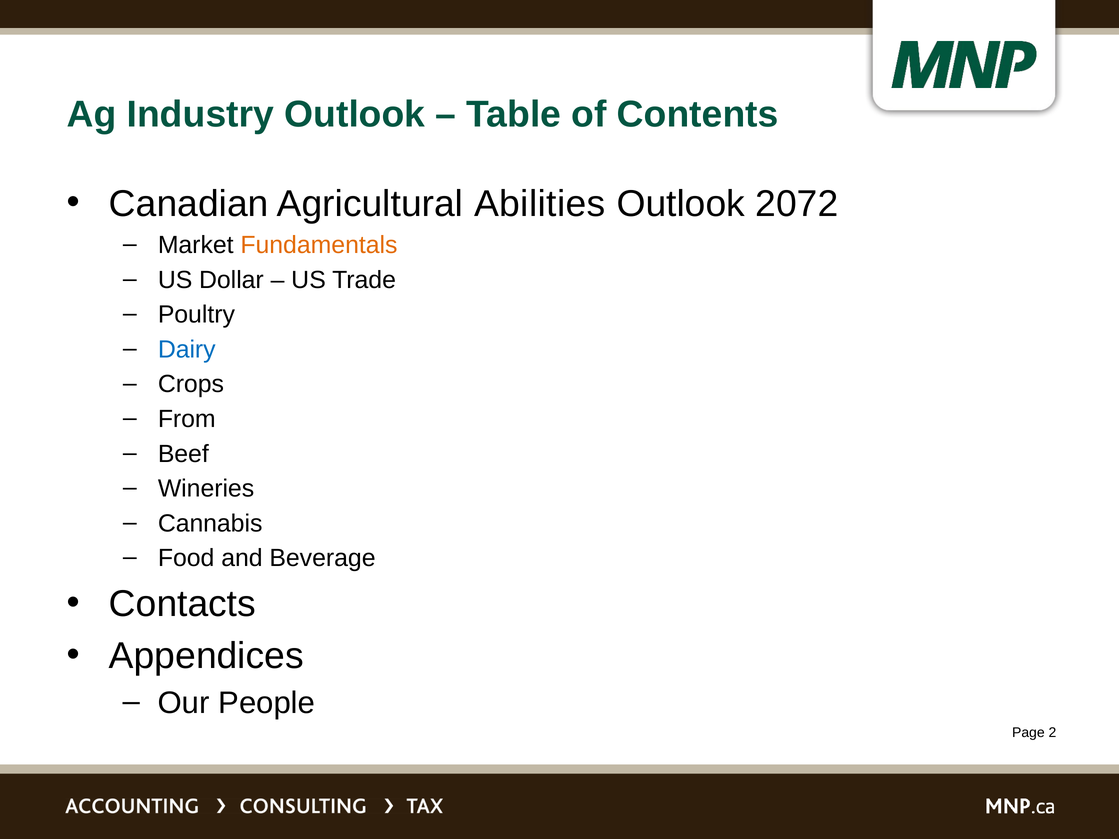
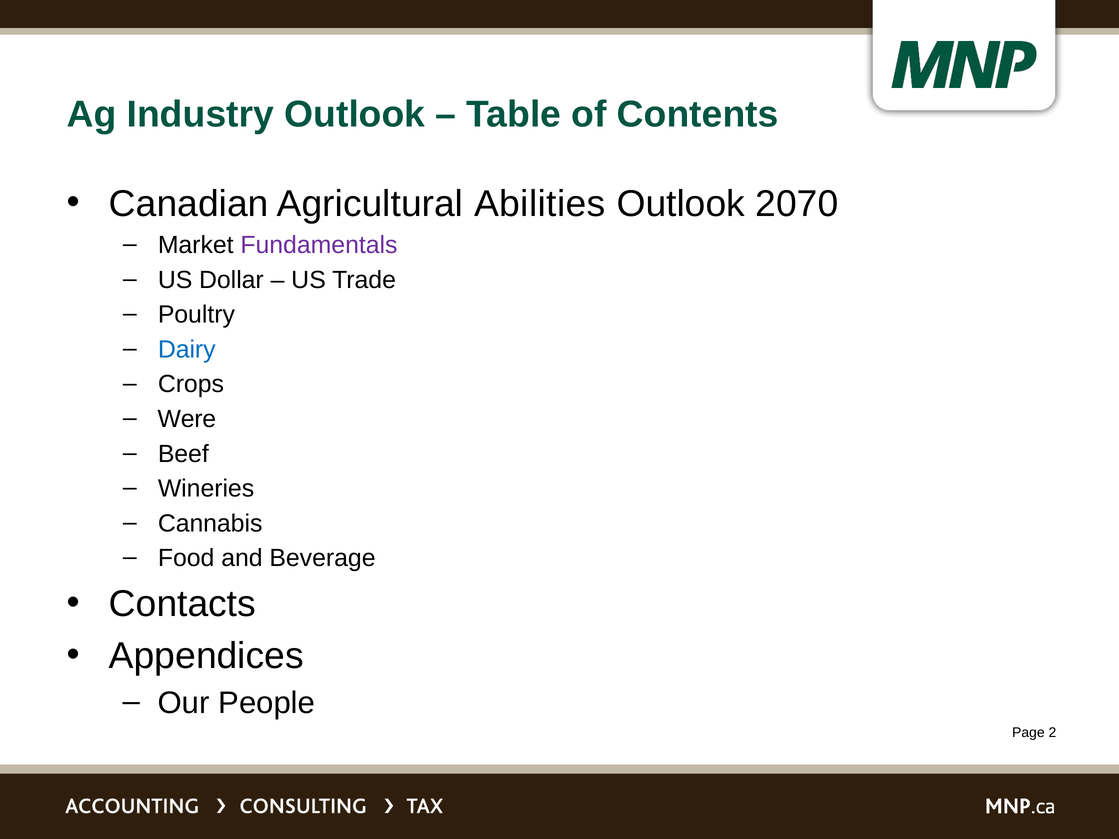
2072: 2072 -> 2070
Fundamentals colour: orange -> purple
From: From -> Were
